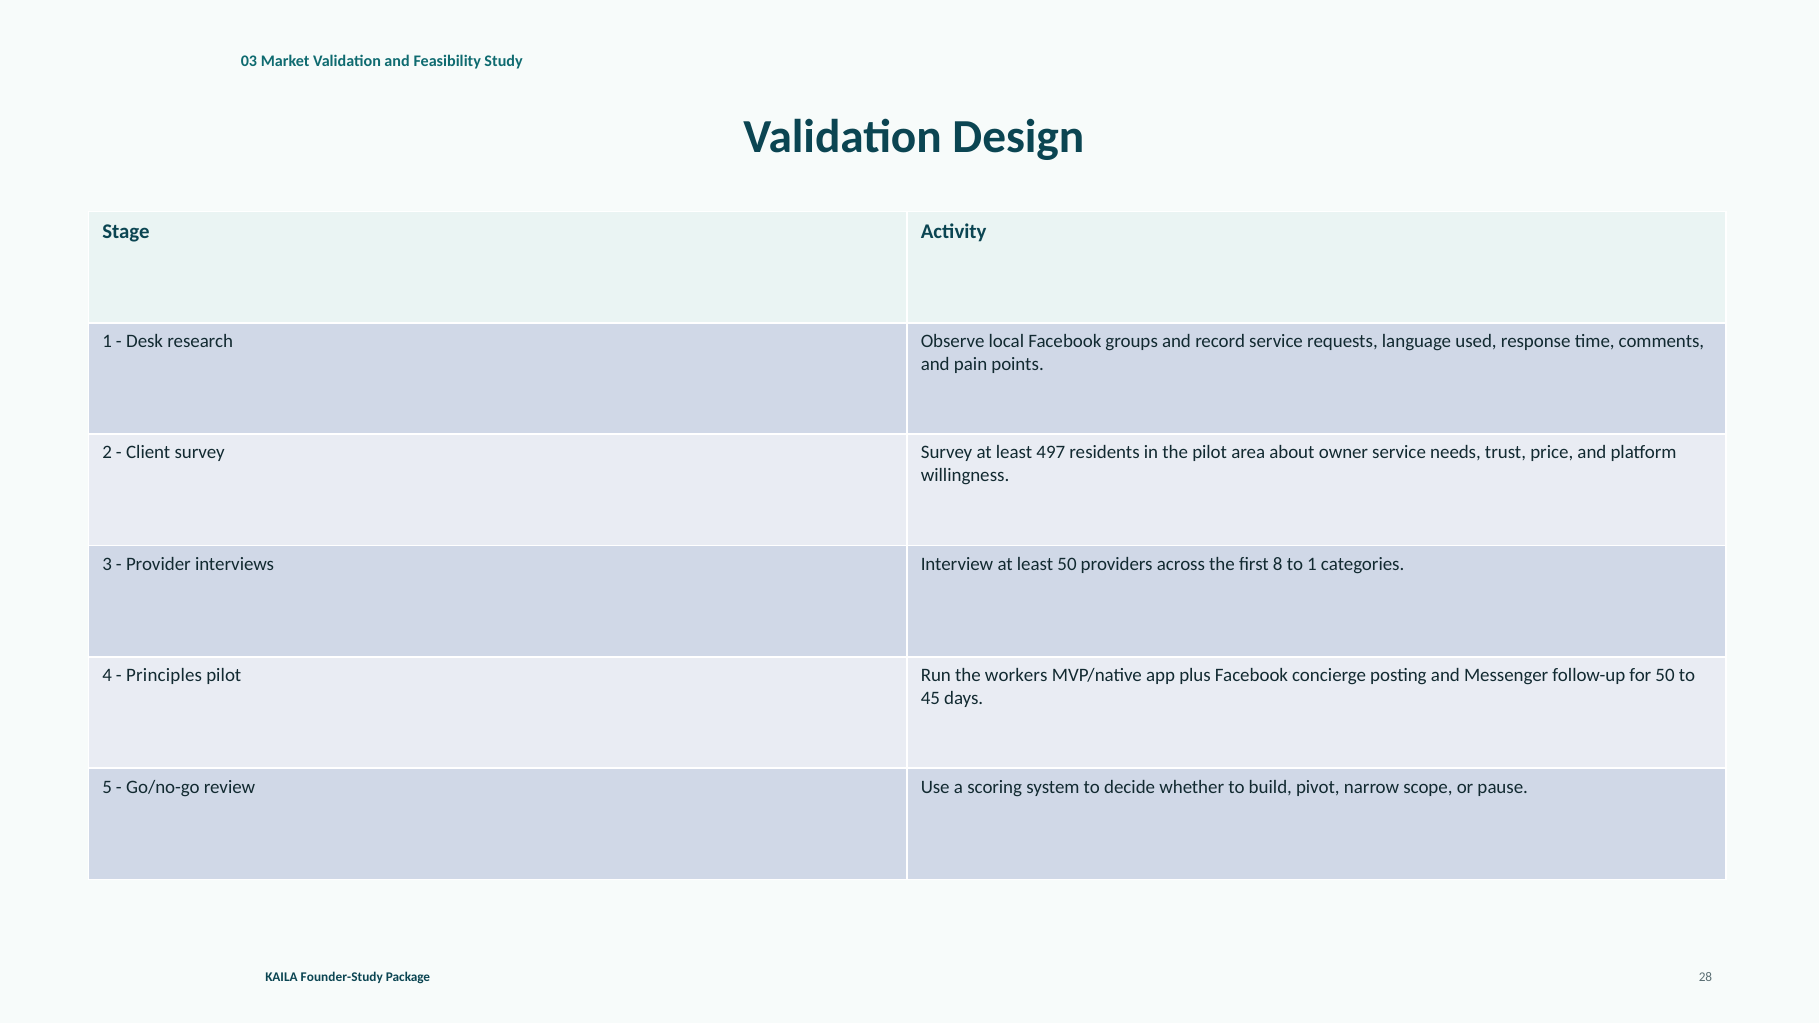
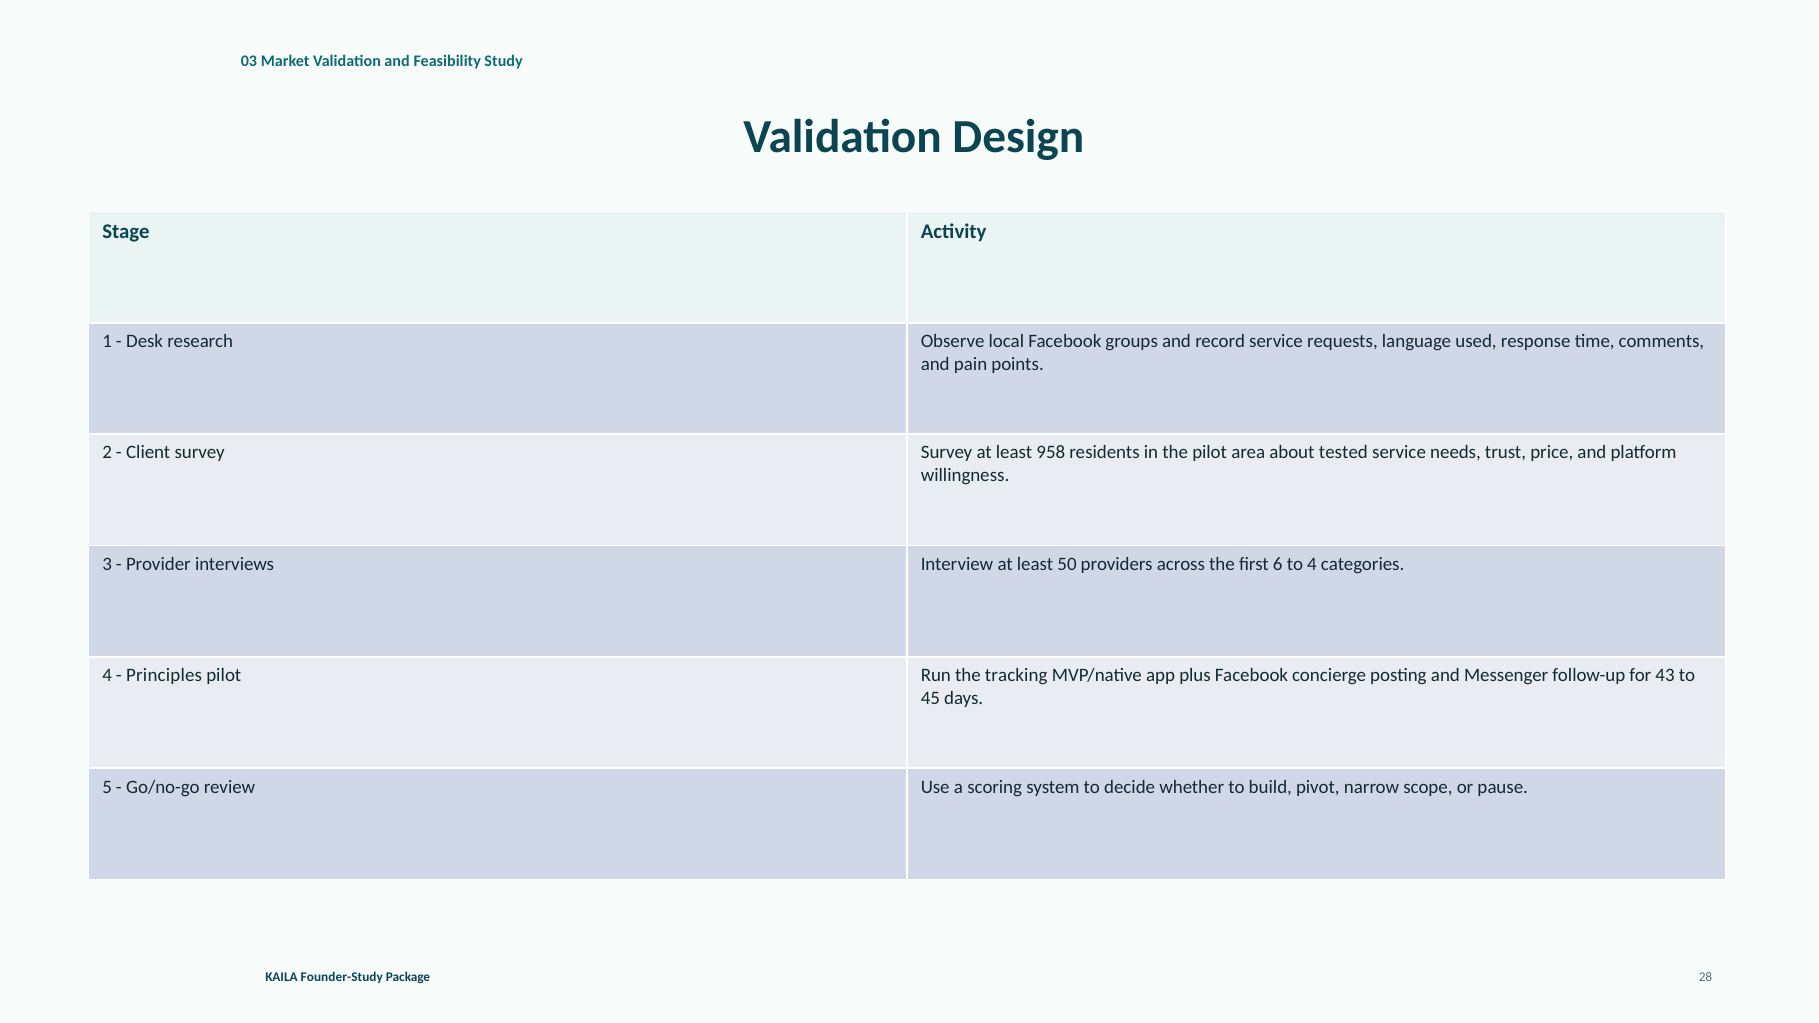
497: 497 -> 958
owner: owner -> tested
8: 8 -> 6
to 1: 1 -> 4
workers: workers -> tracking
for 50: 50 -> 43
